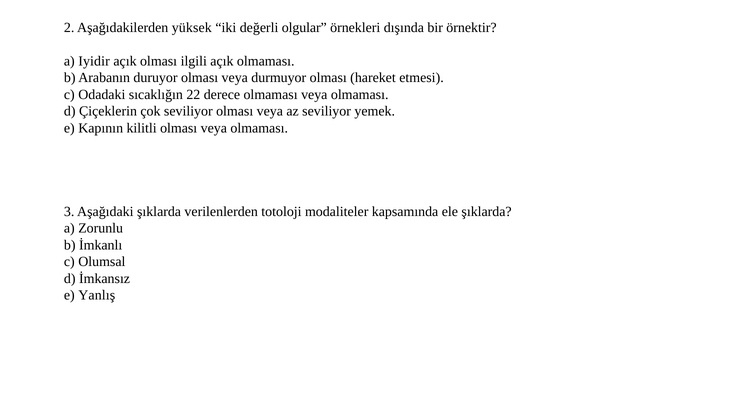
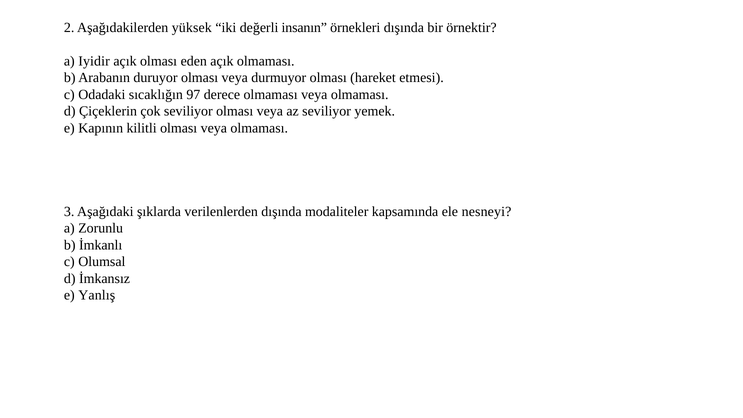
olgular: olgular -> insanın
ilgili: ilgili -> eden
22: 22 -> 97
verilenlerden totoloji: totoloji -> dışında
ele şıklarda: şıklarda -> nesneyi
